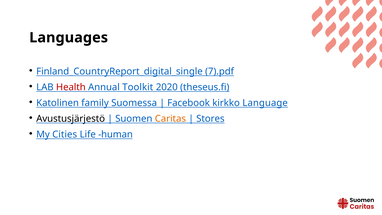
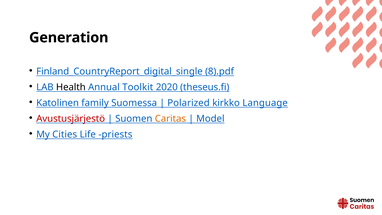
Languages: Languages -> Generation
7).pdf: 7).pdf -> 8).pdf
Health colour: red -> black
Facebook: Facebook -> Polarized
Avustusjärjestö colour: black -> red
Stores: Stores -> Model
human: human -> priests
